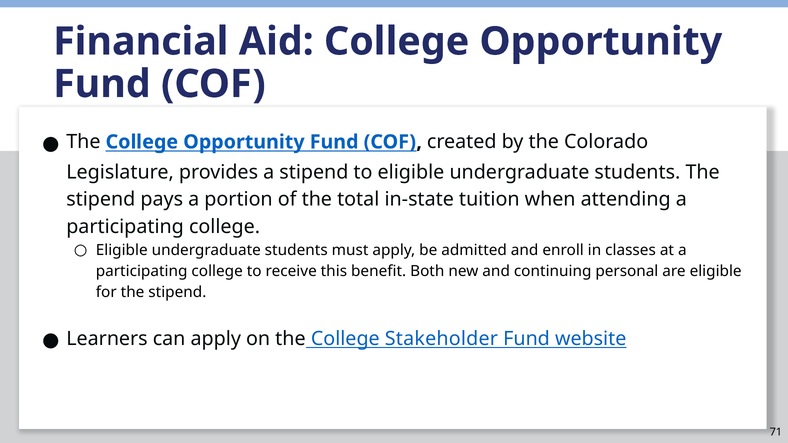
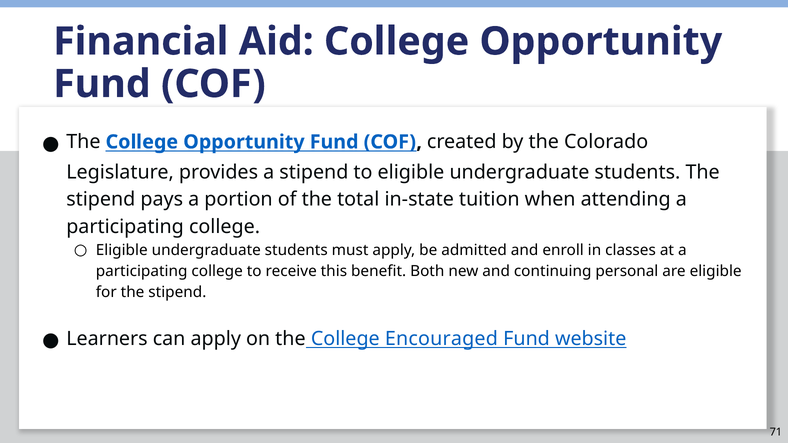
Stakeholder: Stakeholder -> Encouraged
